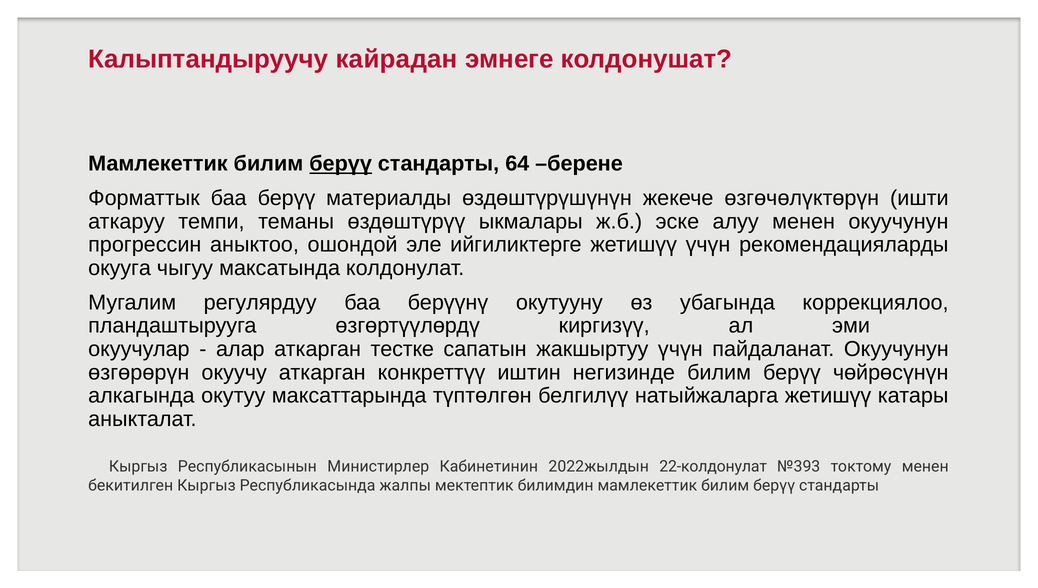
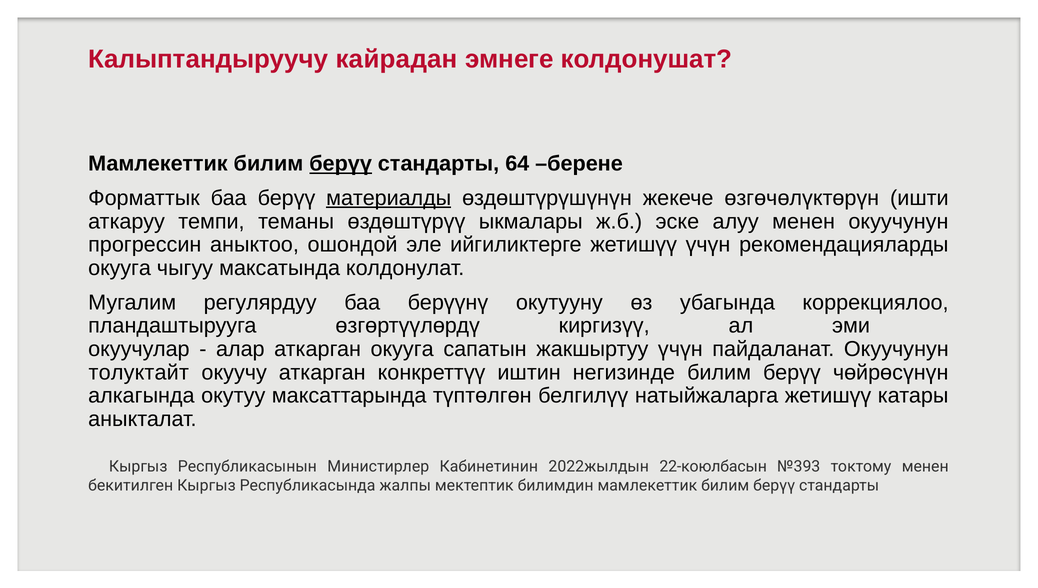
материалды underline: none -> present
аткарган тестке: тестке -> окууга
өзгөрөрүн: өзгөрөрүн -> толуктайт
22-колдонулат: 22-колдонулат -> 22-коюлбасын
